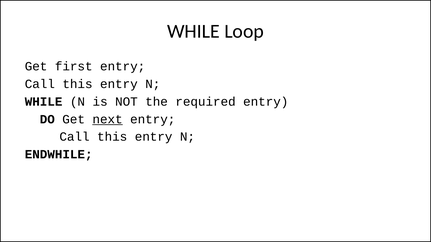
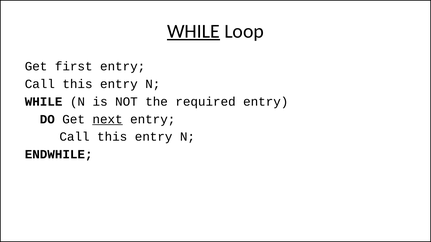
WHILE at (193, 31) underline: none -> present
